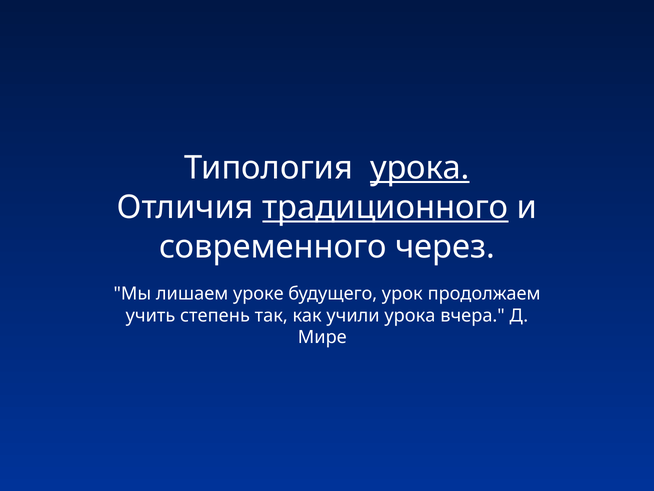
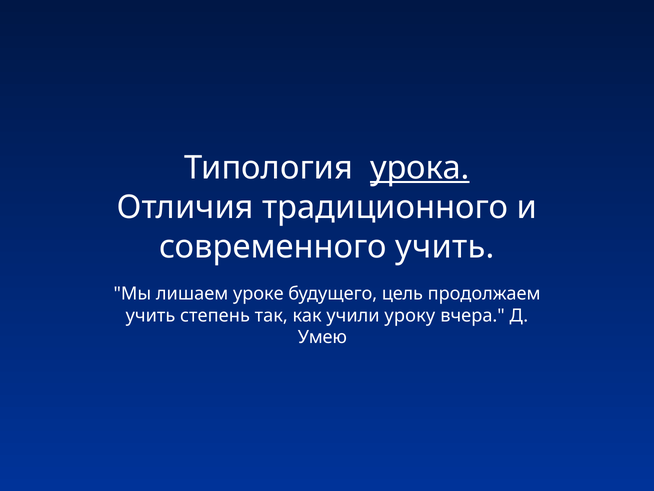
традиционного underline: present -> none
современного через: через -> учить
урок: урок -> цель
учили урока: урока -> уроку
Мире: Мире -> Умею
